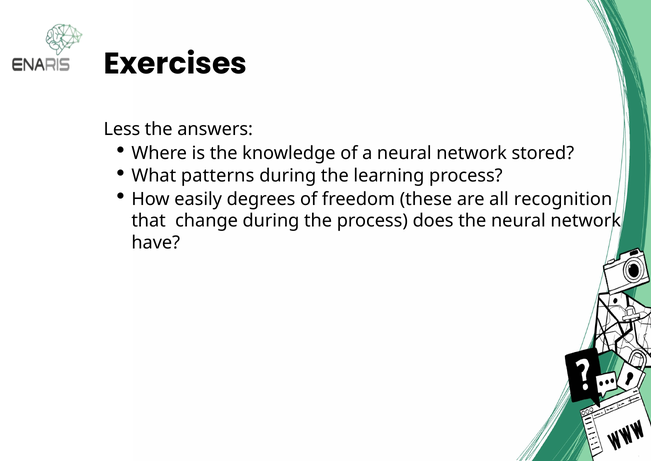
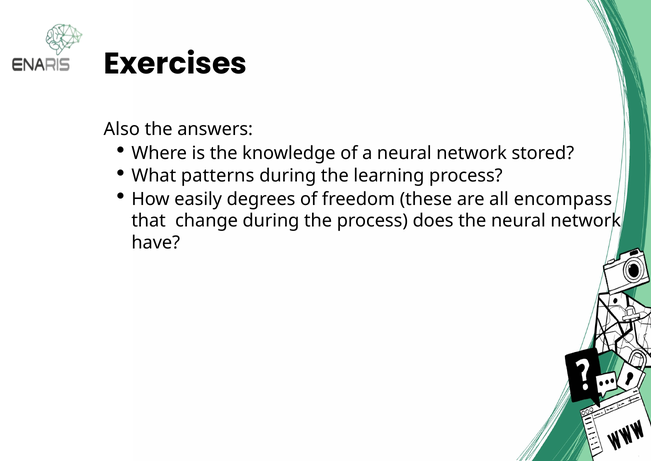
Less: Less -> Also
recognition: recognition -> encompass
